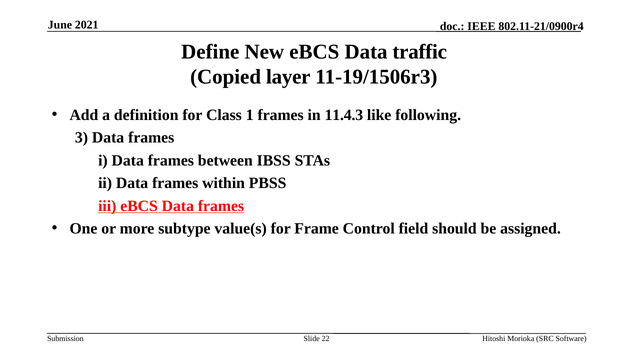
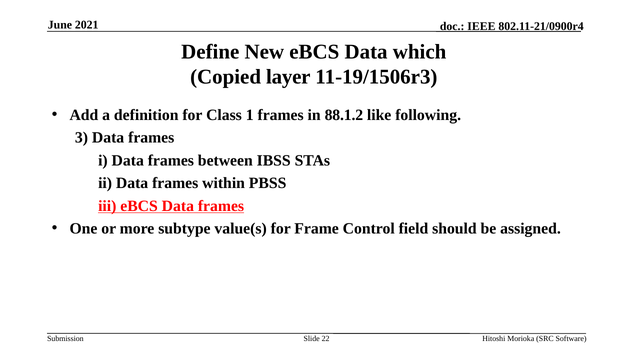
traffic: traffic -> which
11.4.3: 11.4.3 -> 88.1.2
